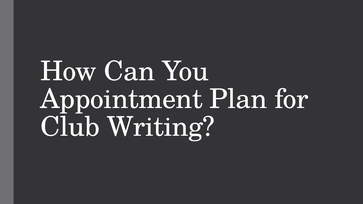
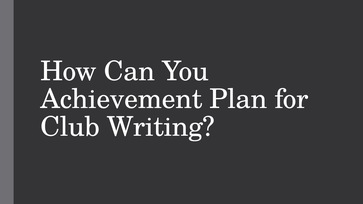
Appointment: Appointment -> Achievement
